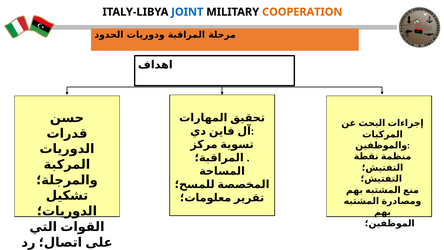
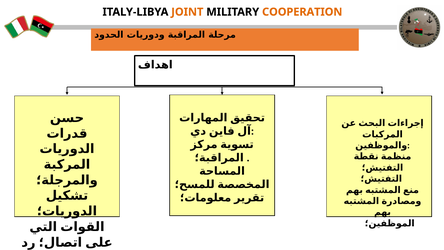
JOINT colour: blue -> orange
